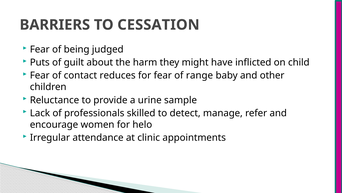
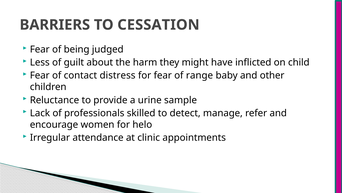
Puts: Puts -> Less
reduces: reduces -> distress
